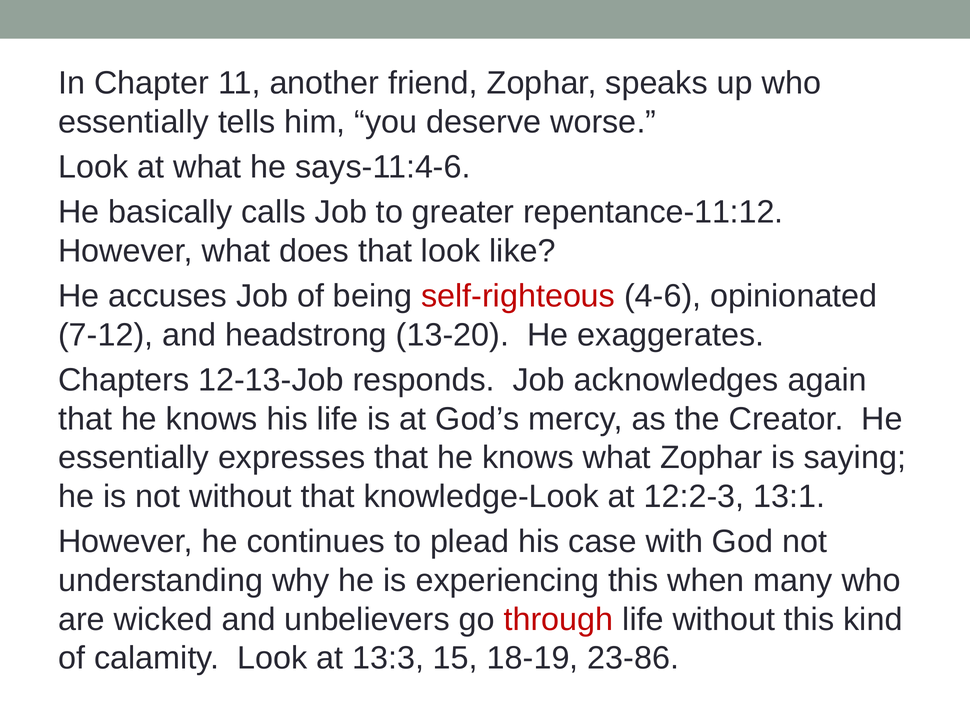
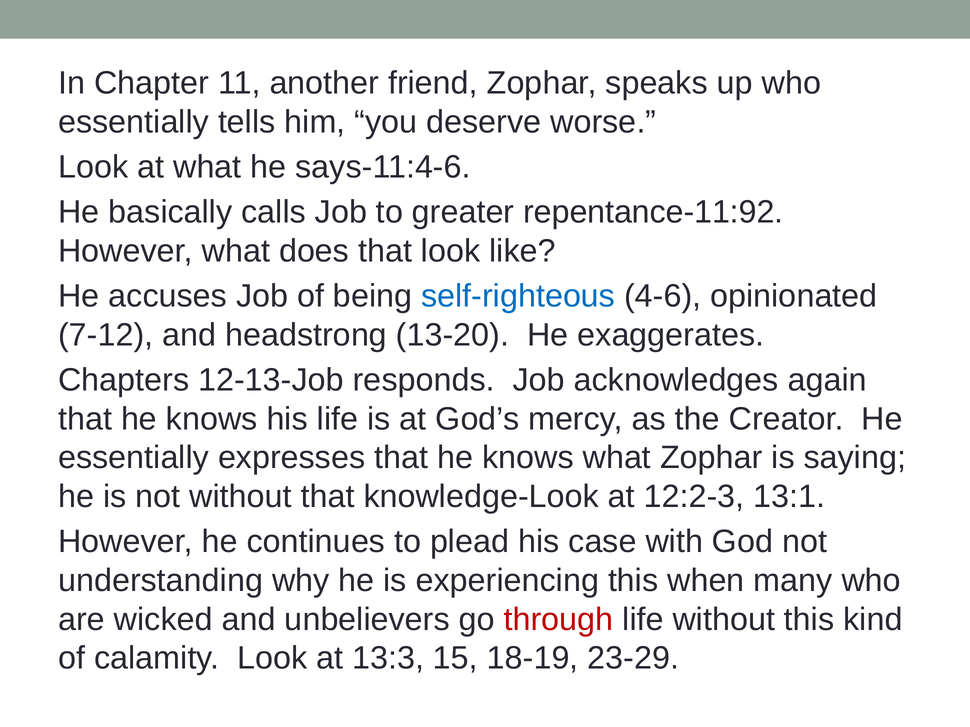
repentance-11:12: repentance-11:12 -> repentance-11:92
self-righteous colour: red -> blue
23-86: 23-86 -> 23-29
